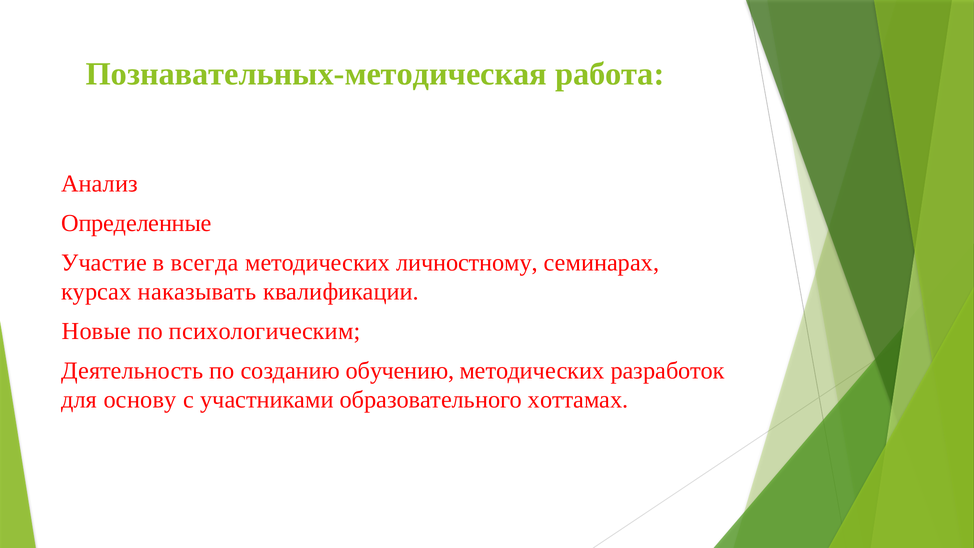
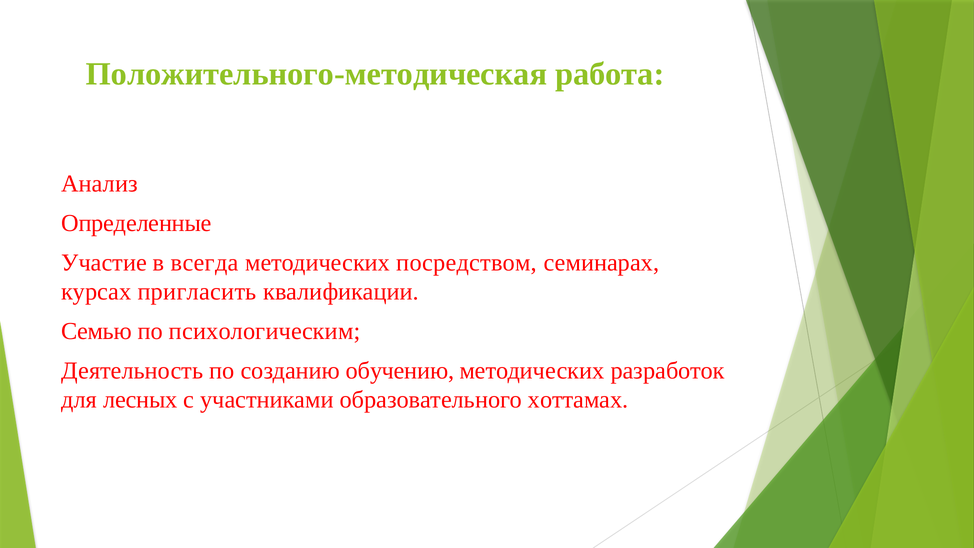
Познавательных-методическая: Познавательных-методическая -> Положительного-методическая
личностному: личностному -> посредством
наказывать: наказывать -> пригласить
Новые: Новые -> Семью
основу: основу -> лесных
